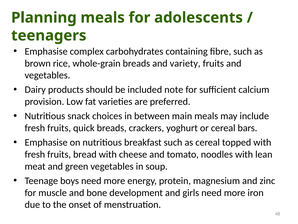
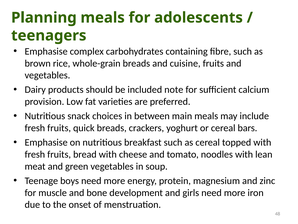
variety: variety -> cuisine
